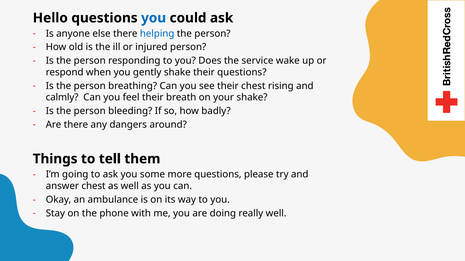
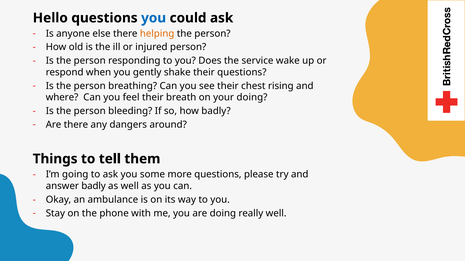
helping colour: blue -> orange
calmly: calmly -> where
your shake: shake -> doing
answer chest: chest -> badly
